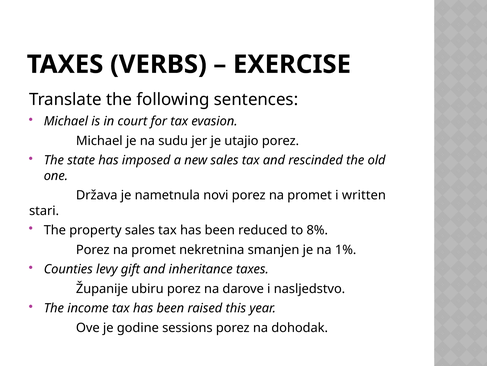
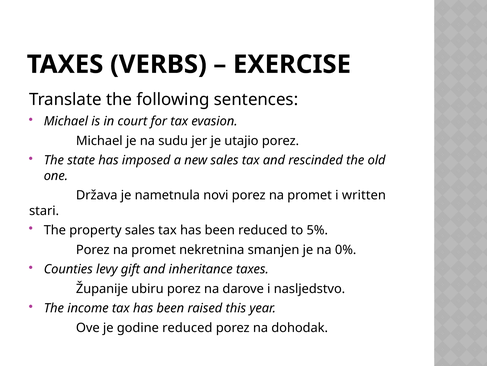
8%: 8% -> 5%
1%: 1% -> 0%
godine sessions: sessions -> reduced
